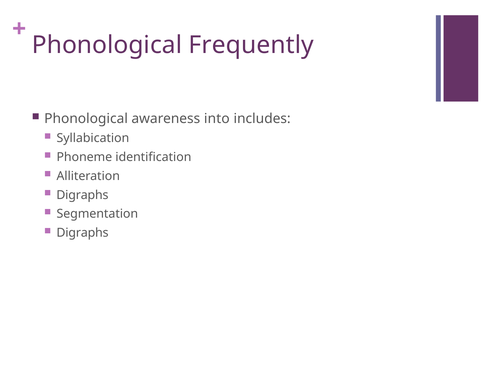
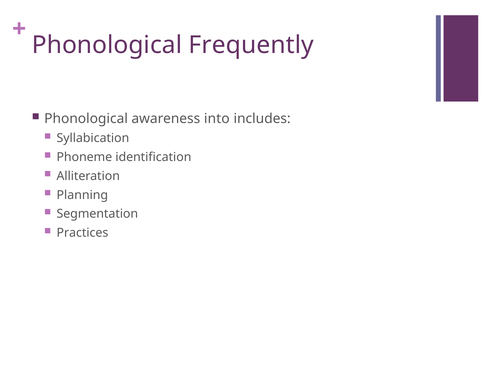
Digraphs at (82, 195): Digraphs -> Planning
Digraphs at (83, 233): Digraphs -> Practices
